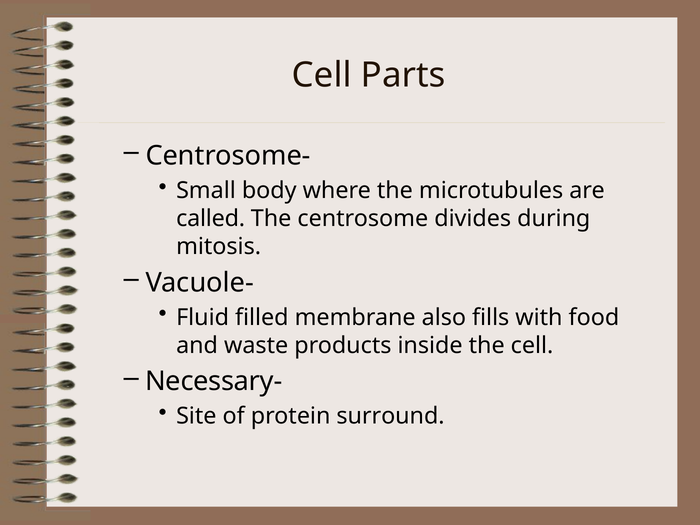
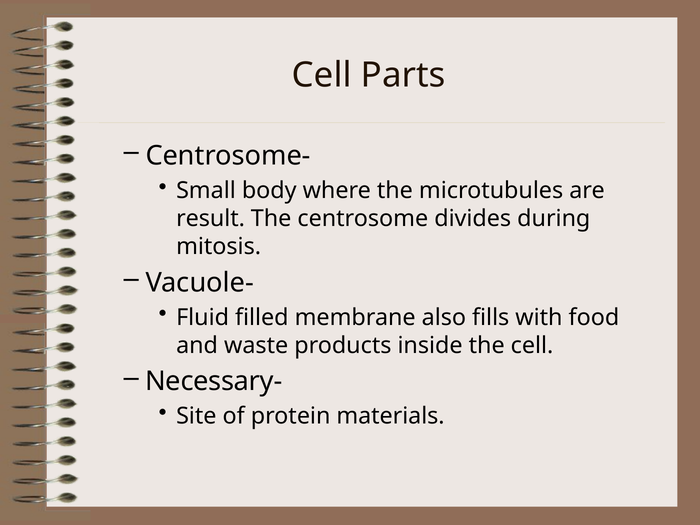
called: called -> result
surround: surround -> materials
